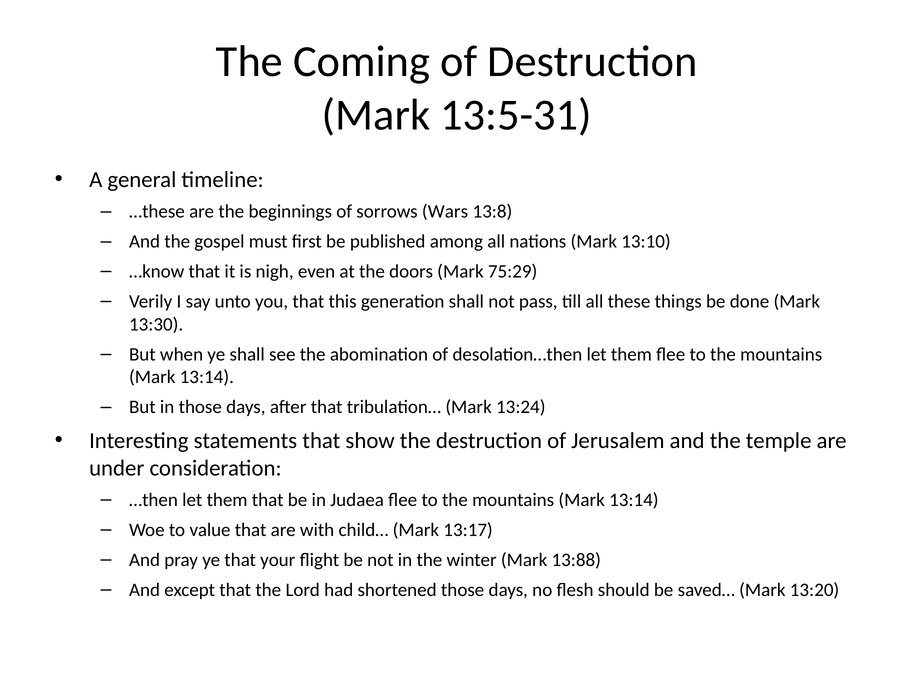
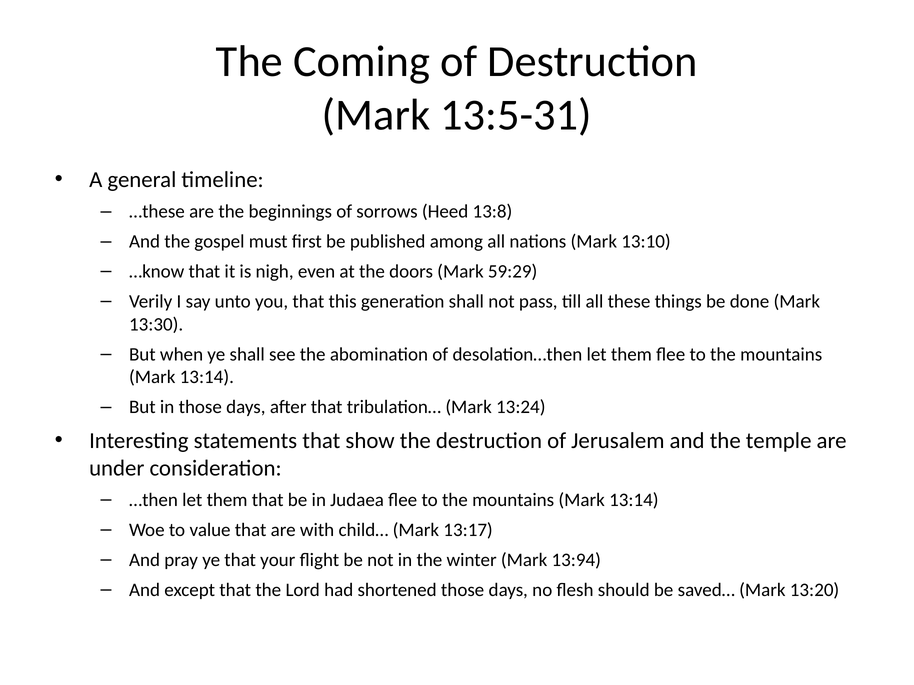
Wars: Wars -> Heed
75:29: 75:29 -> 59:29
13:88: 13:88 -> 13:94
